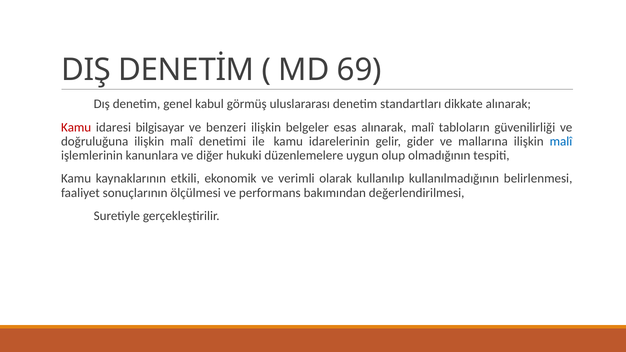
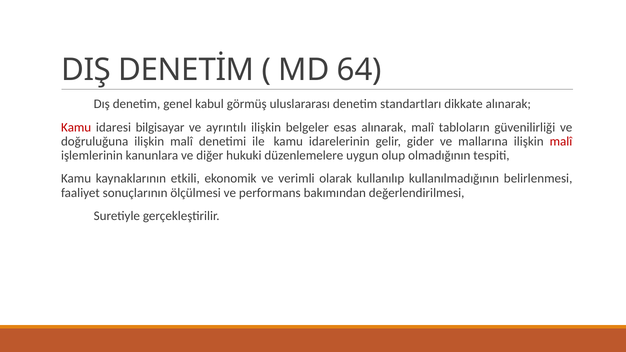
69: 69 -> 64
benzeri: benzeri -> ayrıntılı
malî at (561, 141) colour: blue -> red
